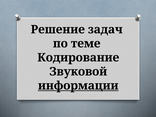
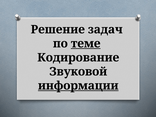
теме underline: none -> present
